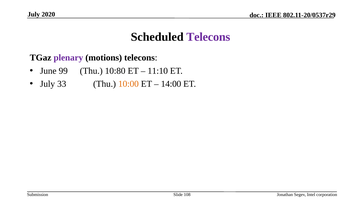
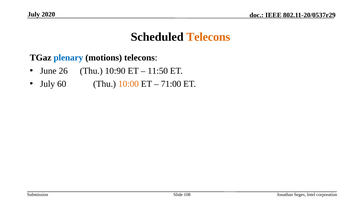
Telecons at (208, 37) colour: purple -> orange
plenary colour: purple -> blue
99: 99 -> 26
10:80: 10:80 -> 10:90
11:10: 11:10 -> 11:50
33: 33 -> 60
14:00: 14:00 -> 71:00
